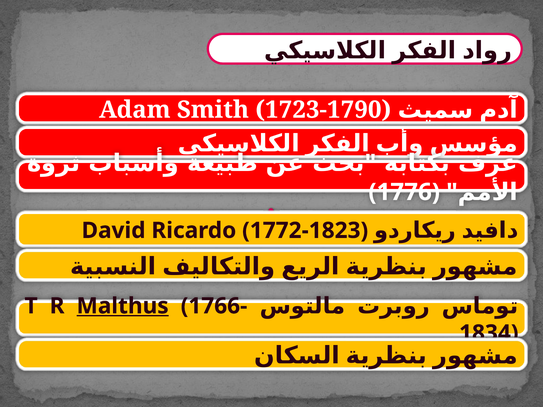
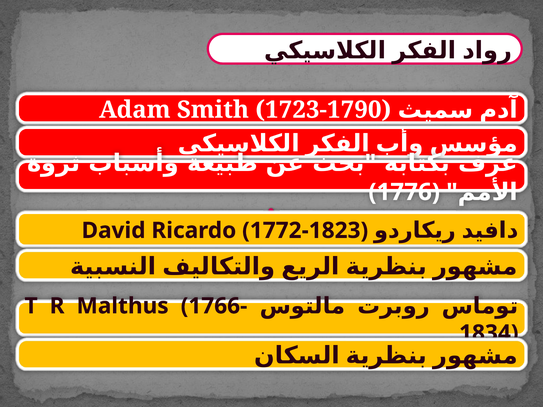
Malthus underline: present -> none
